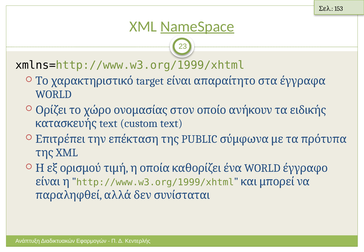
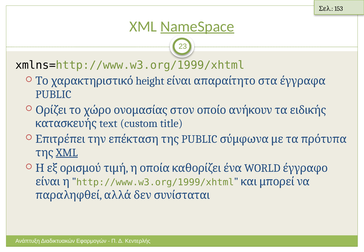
target: target -> height
WORLD at (53, 94): WORLD -> PUBLIC
custom text: text -> title
XML at (67, 153) underline: none -> present
